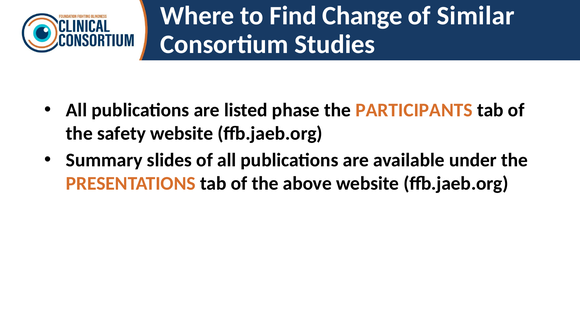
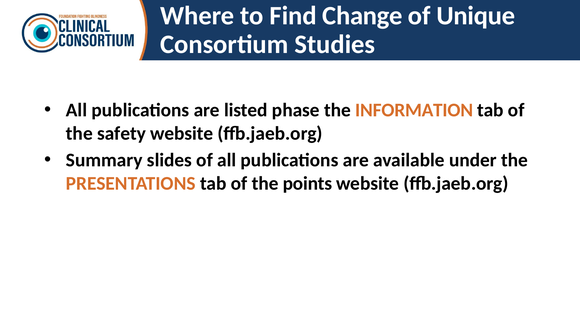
Similar: Similar -> Unique
PARTICIPANTS: PARTICIPANTS -> INFORMATION
above: above -> points
